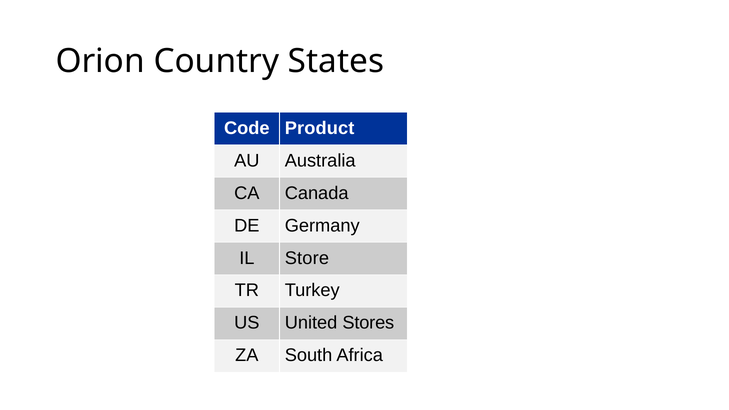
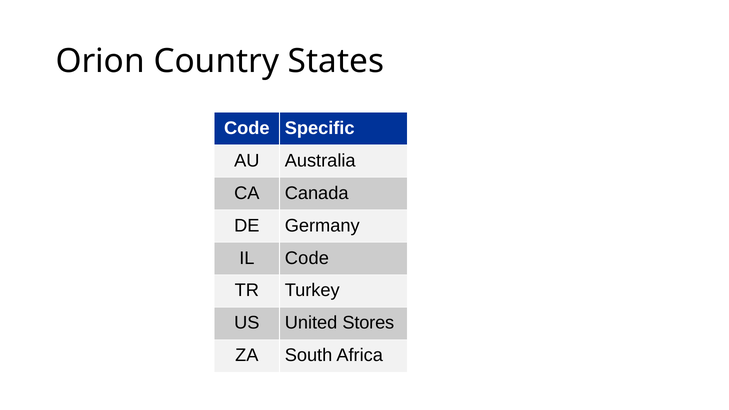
Product: Product -> Specific
IL Store: Store -> Code
